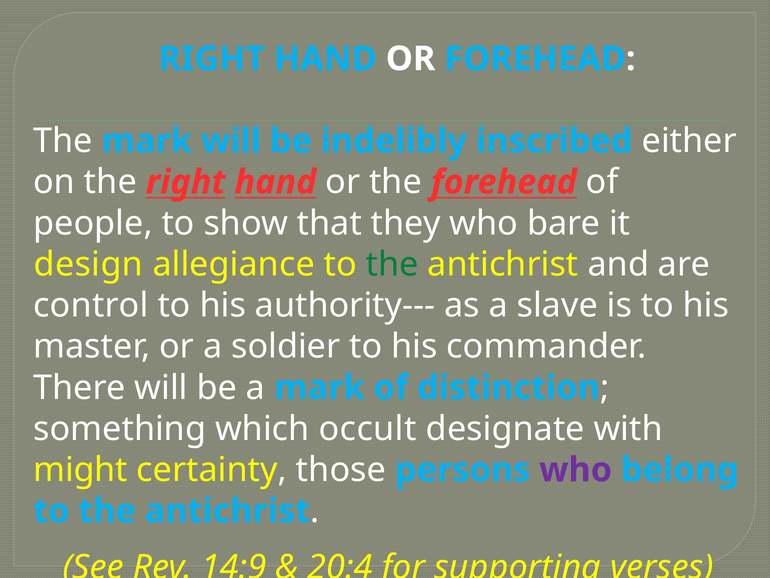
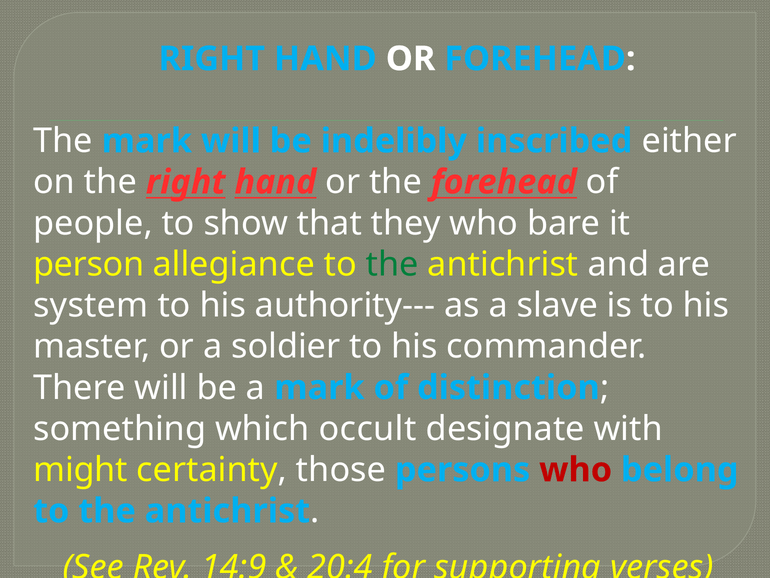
design: design -> person
control: control -> system
who at (576, 470) colour: purple -> red
